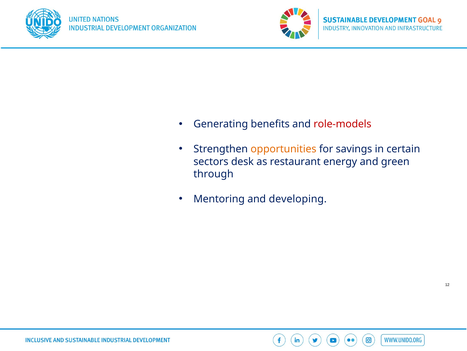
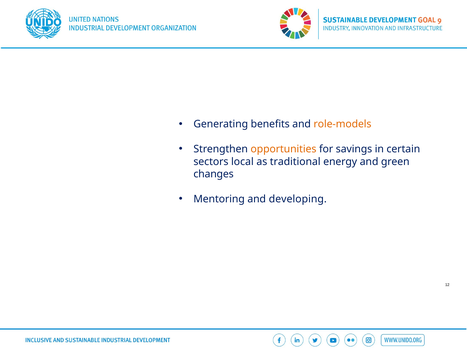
role-models colour: red -> orange
desk: desk -> local
restaurant: restaurant -> traditional
through: through -> changes
